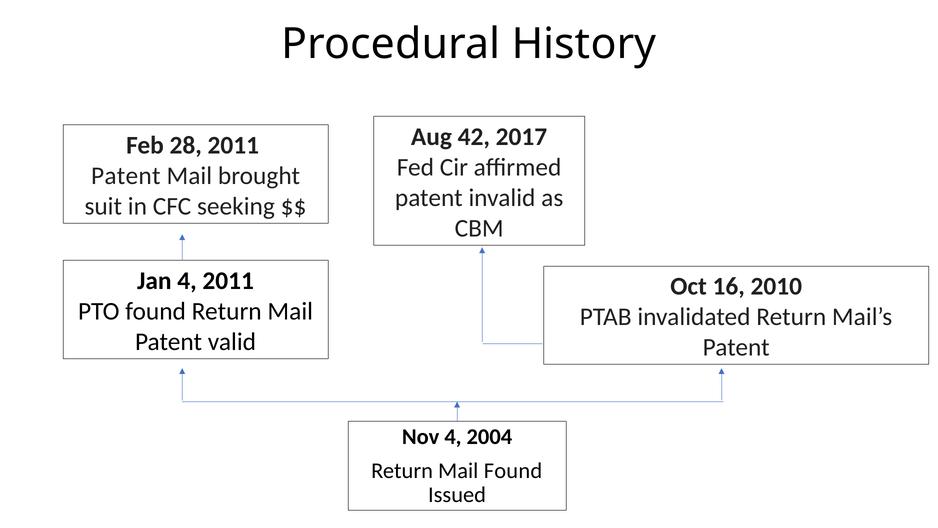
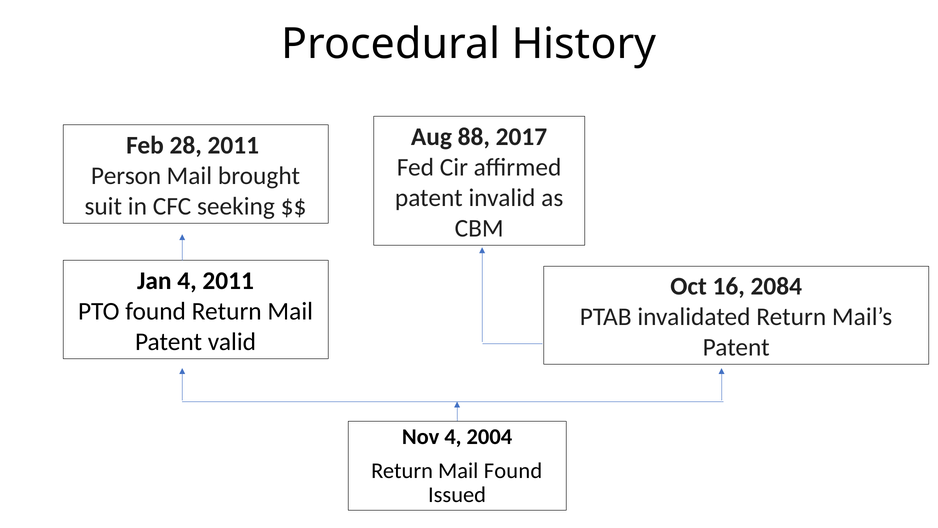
42: 42 -> 88
Patent at (126, 176): Patent -> Person
2010: 2010 -> 2084
